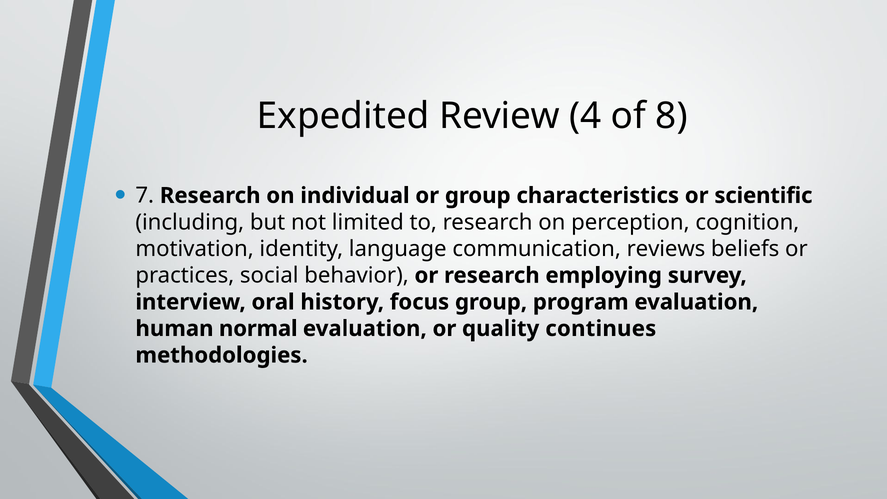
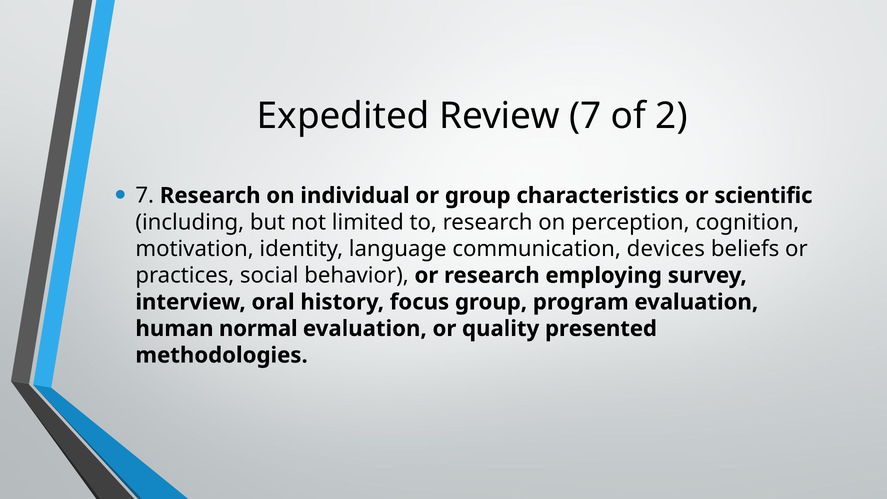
Review 4: 4 -> 7
8: 8 -> 2
reviews: reviews -> devices
continues: continues -> presented
